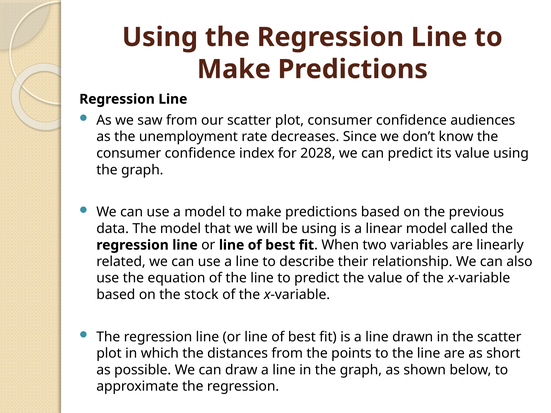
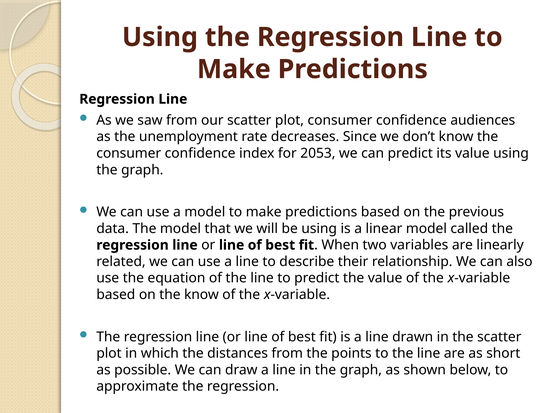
2028: 2028 -> 2053
the stock: stock -> know
